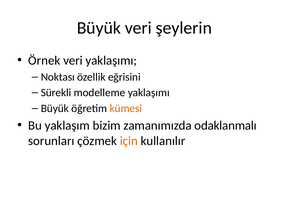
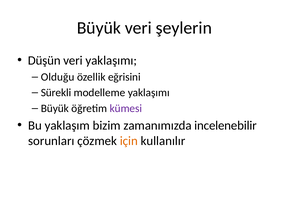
Örnek: Örnek -> Düşün
Noktası: Noktası -> Olduğu
kümesi colour: orange -> purple
odaklanmalı: odaklanmalı -> incelenebilir
